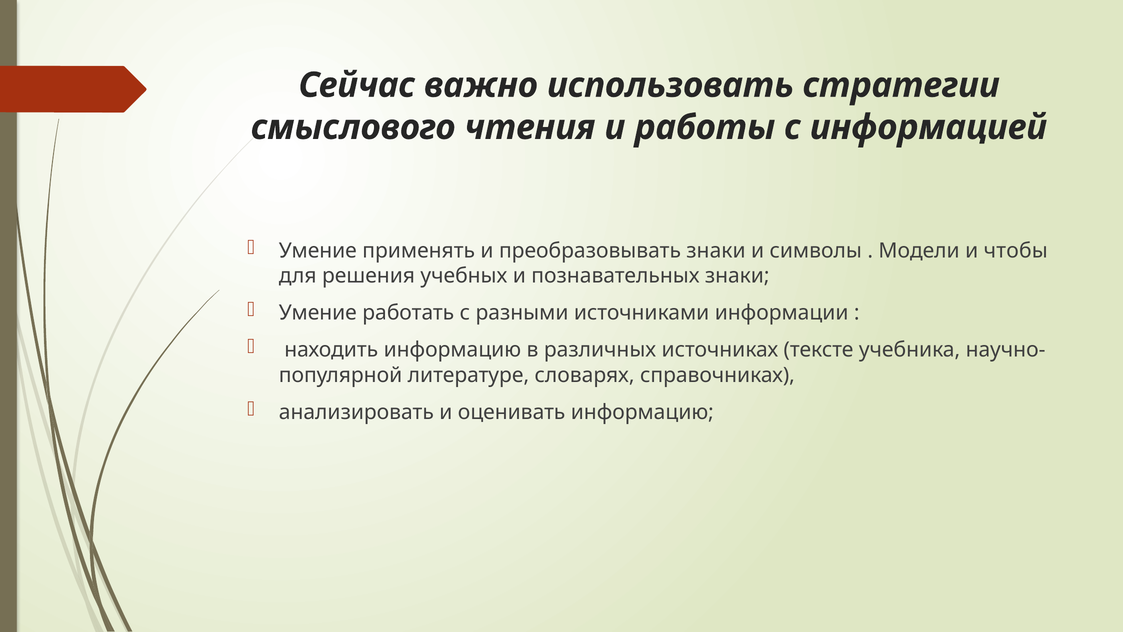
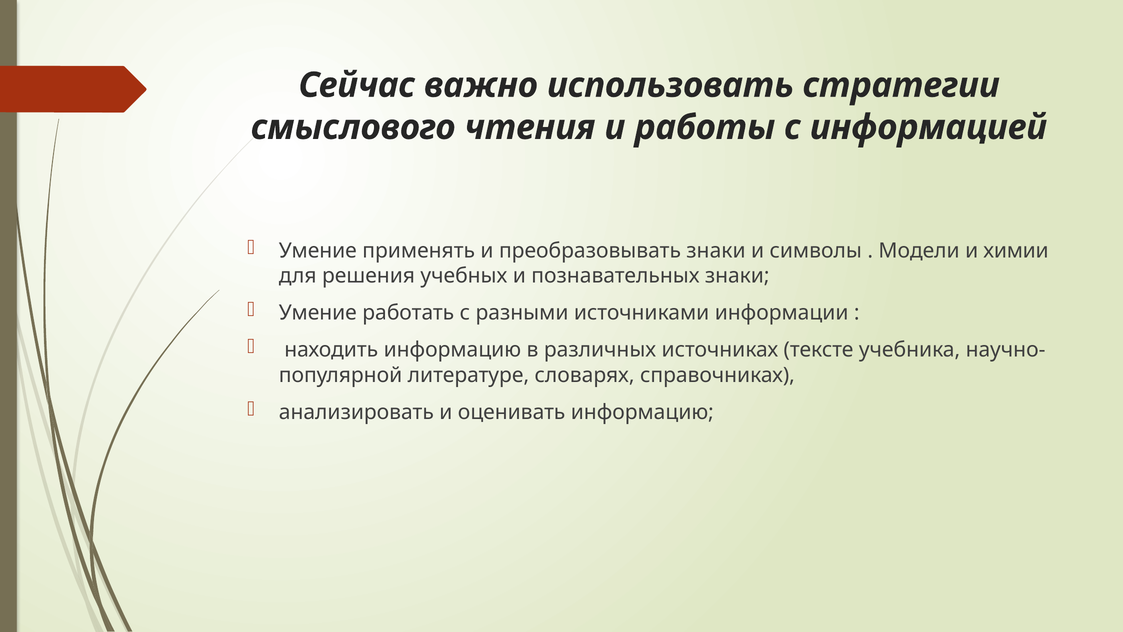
чтобы: чтобы -> химии
